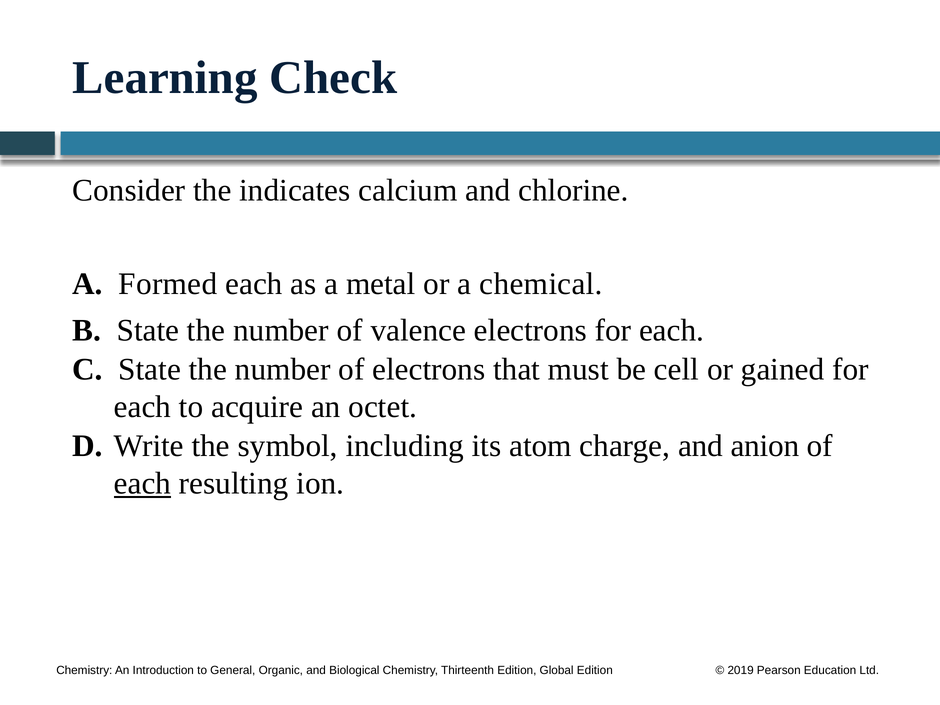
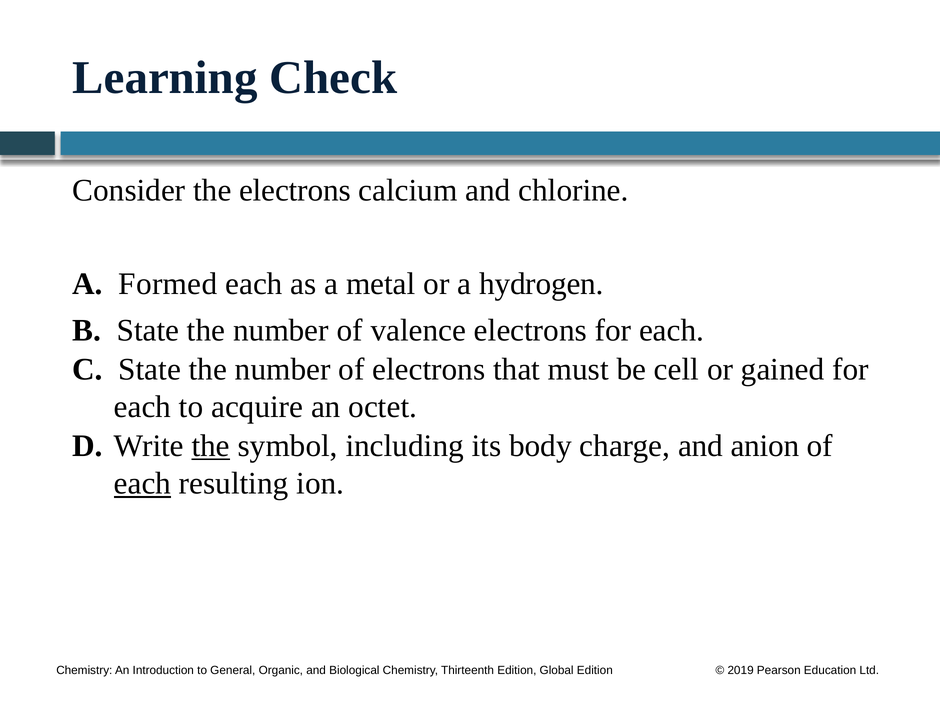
the indicates: indicates -> electrons
chemical: chemical -> hydrogen
the at (211, 446) underline: none -> present
atom: atom -> body
